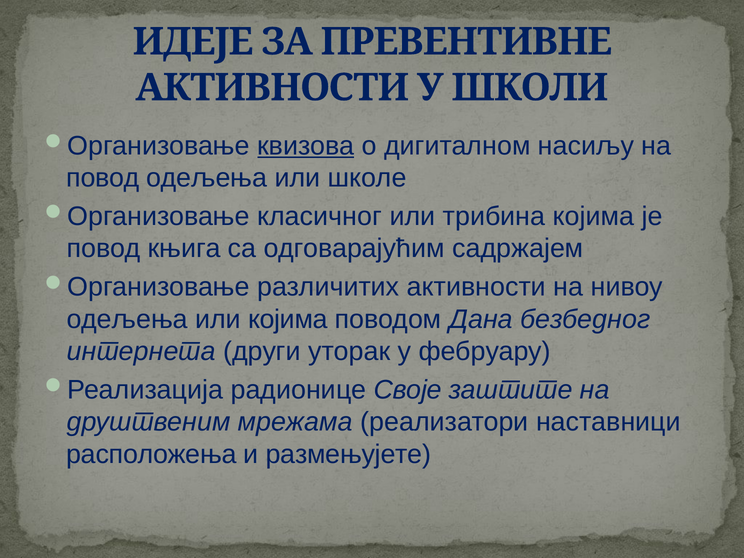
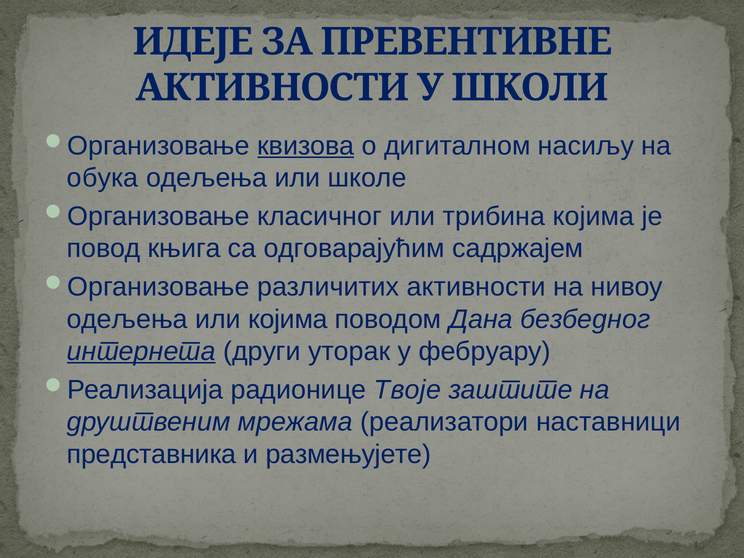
повод at (103, 178): повод -> обука
интернета underline: none -> present
Своје: Своје -> Твоје
расположења: расположења -> представника
